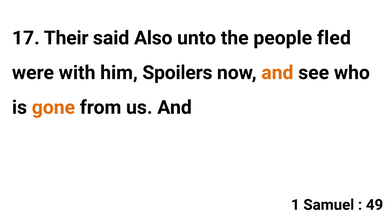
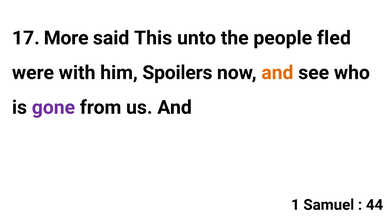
Their: Their -> More
Also: Also -> This
gone colour: orange -> purple
49: 49 -> 44
